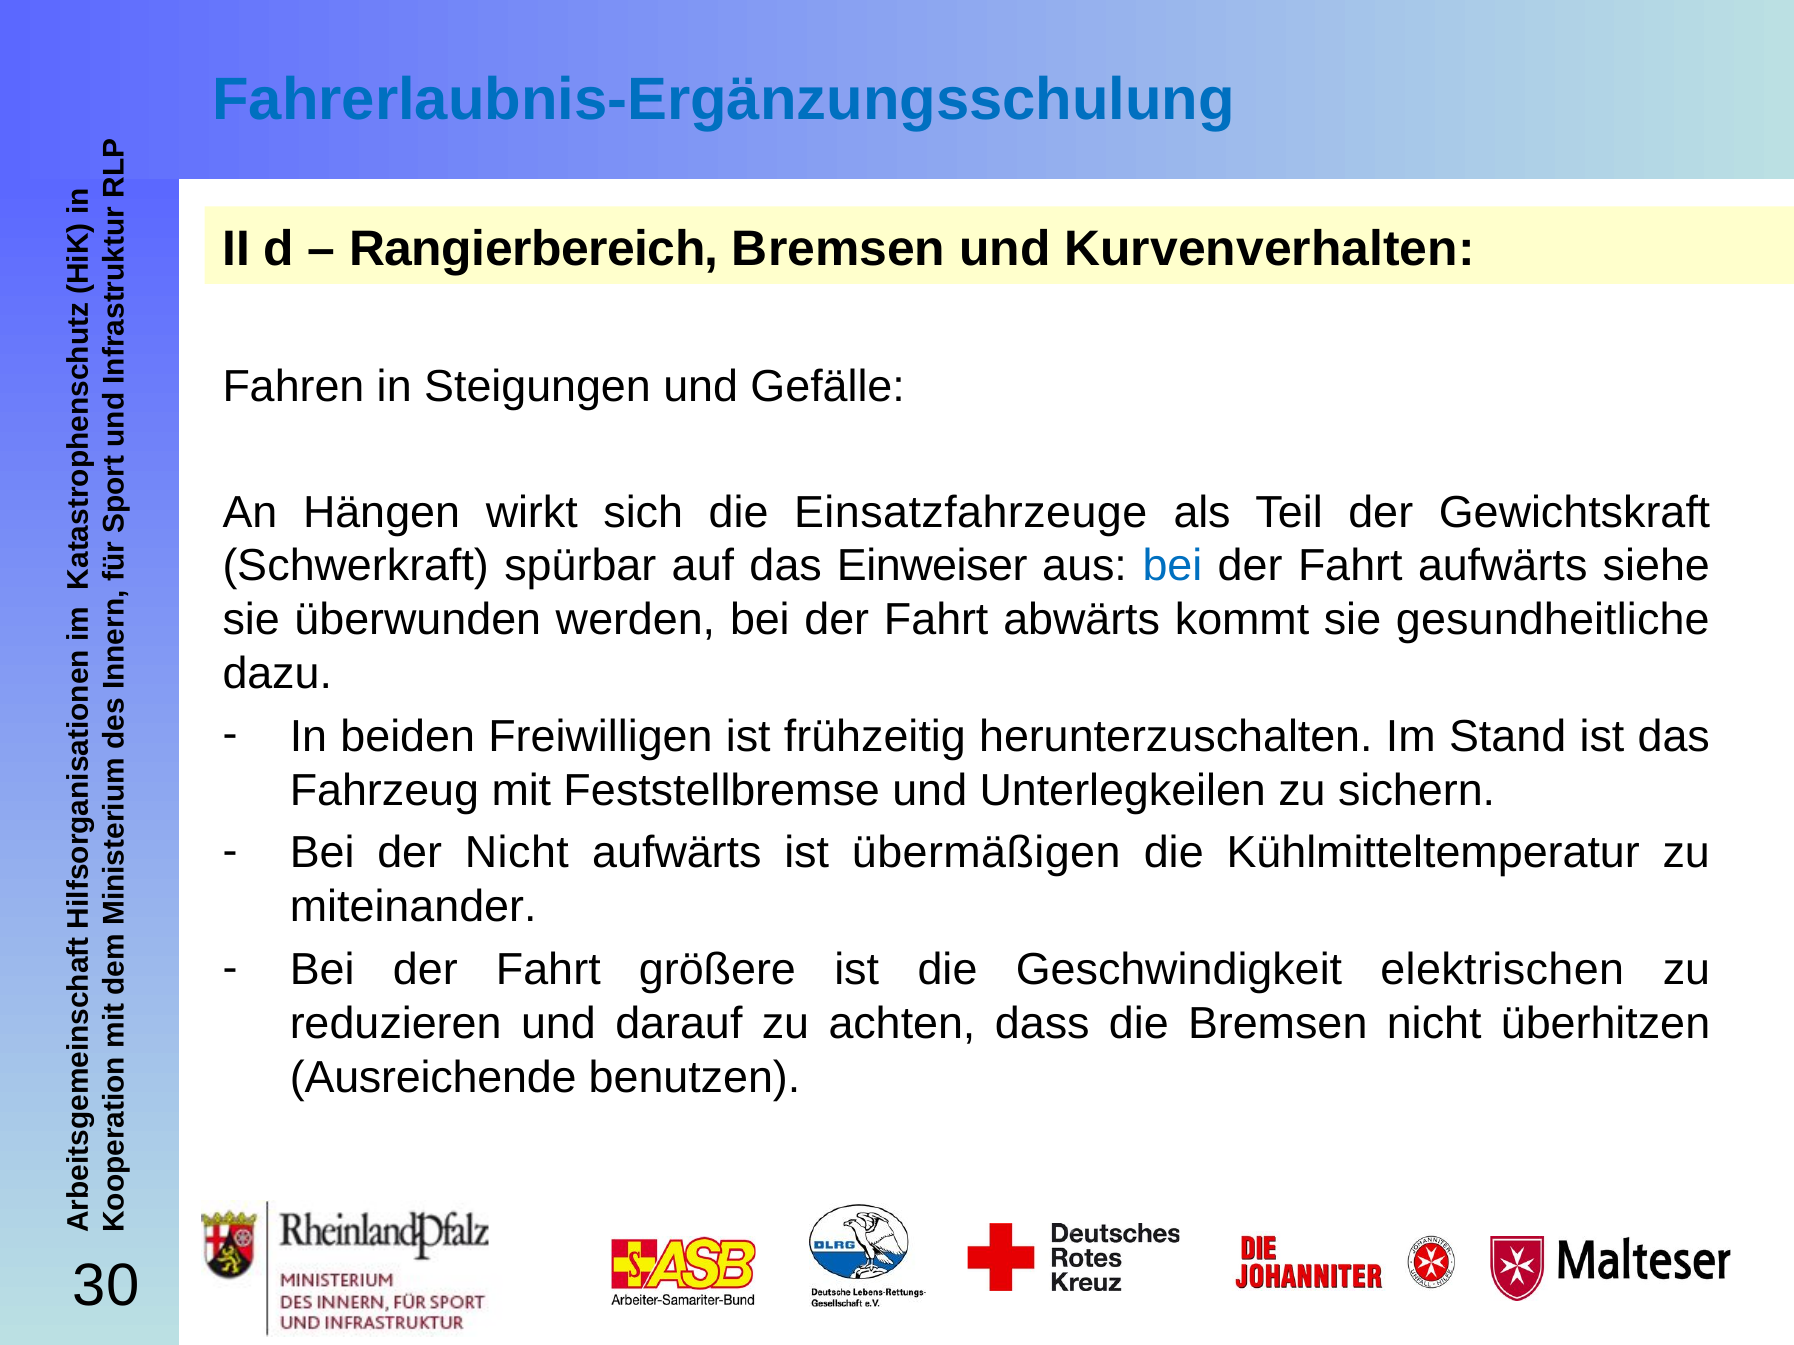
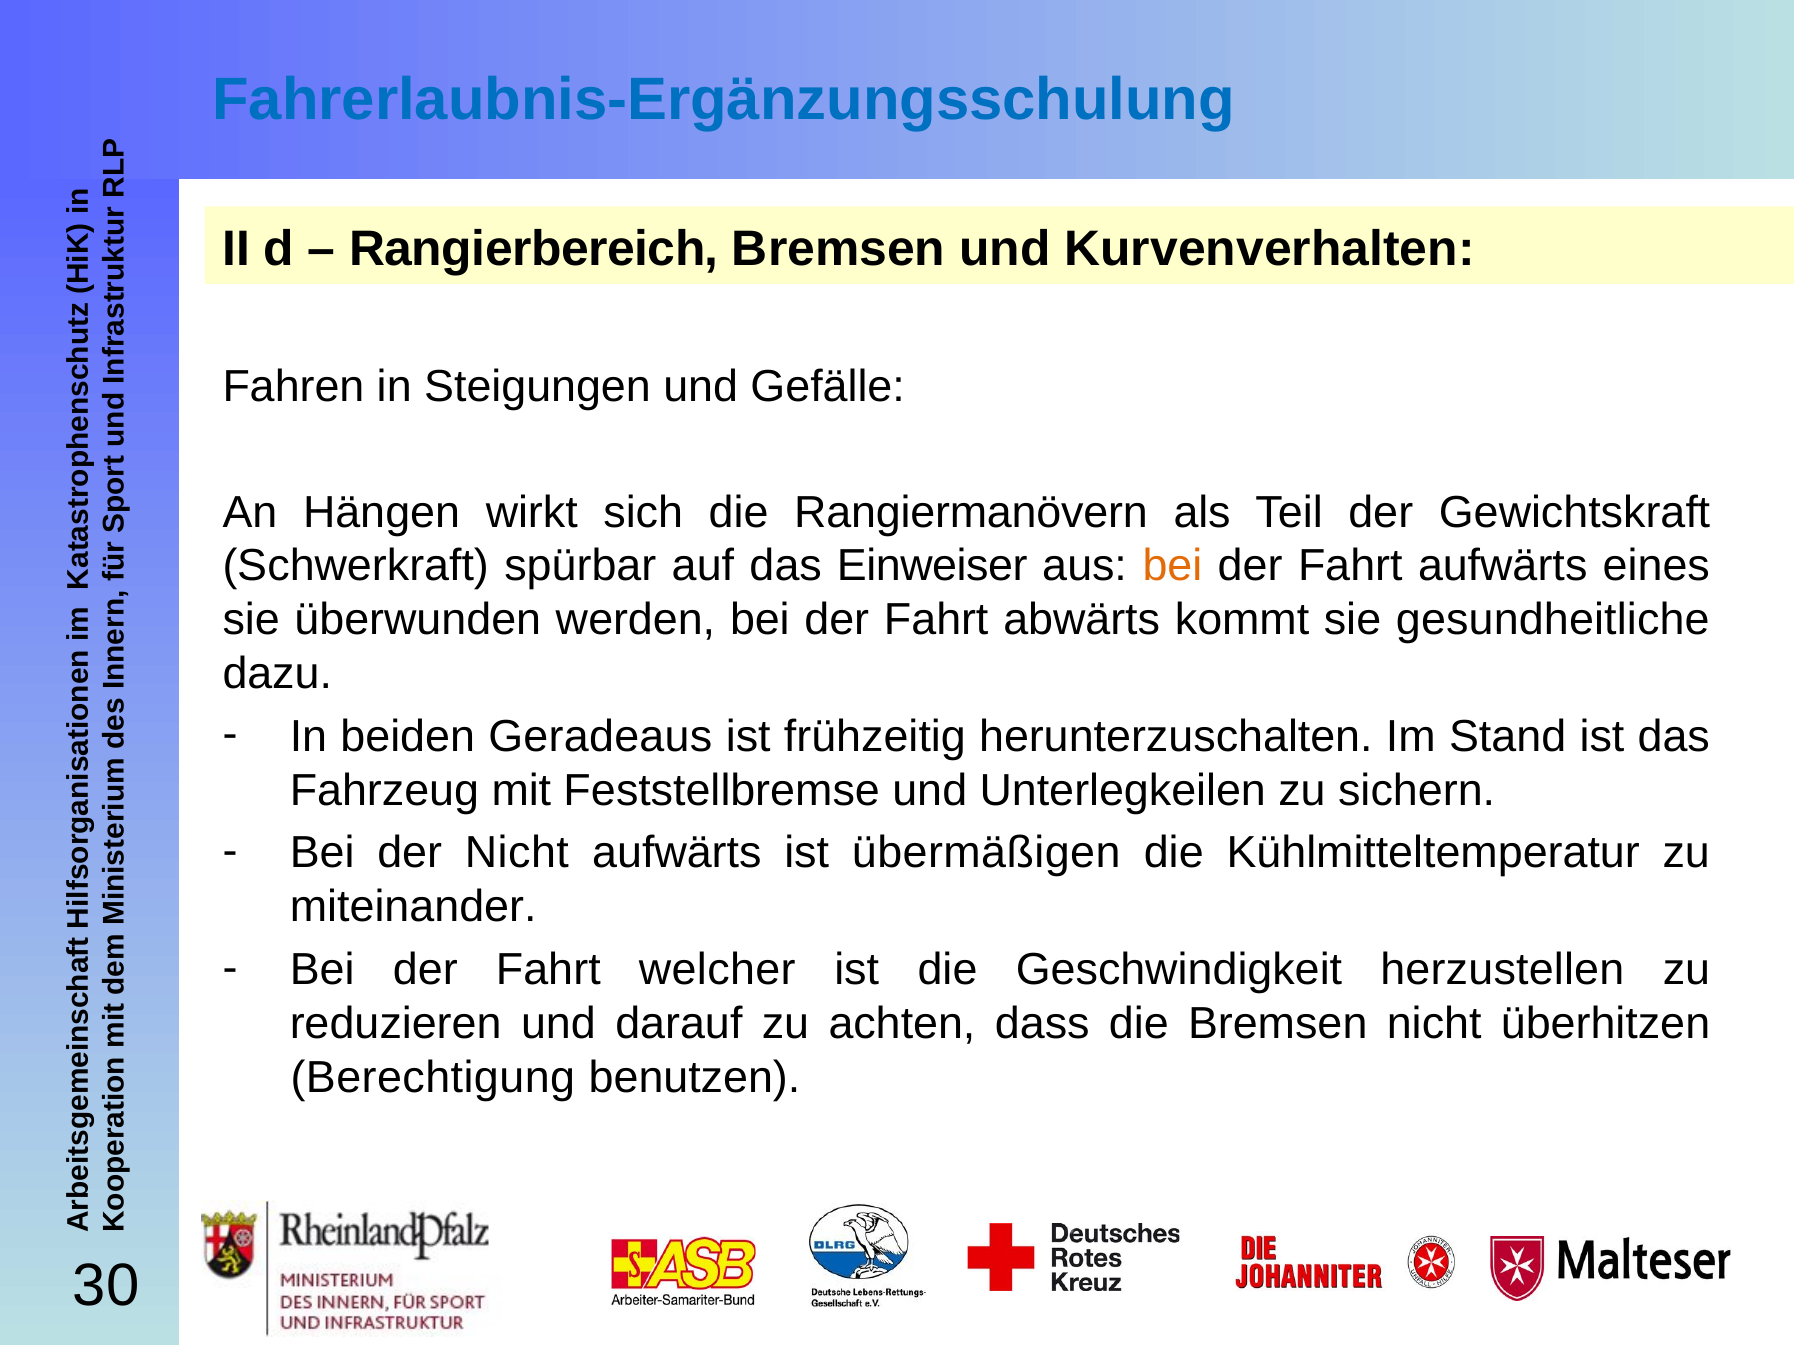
Einsatzfahrzeuge: Einsatzfahrzeuge -> Rangiermanövern
bei at (1172, 566) colour: blue -> orange
siehe: siehe -> eines
Freiwilligen: Freiwilligen -> Geradeaus
größere: größere -> welcher
elektrischen: elektrischen -> herzustellen
Ausreichende: Ausreichende -> Berechtigung
